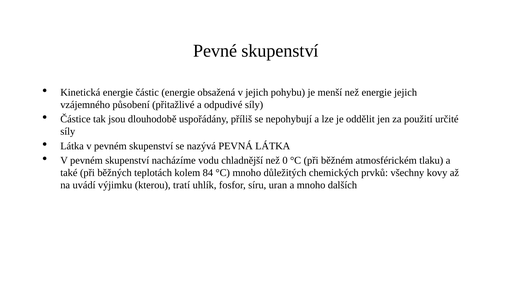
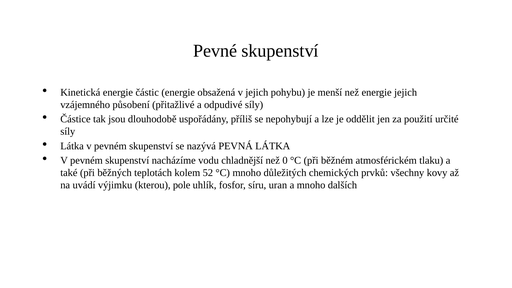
84: 84 -> 52
tratí: tratí -> pole
